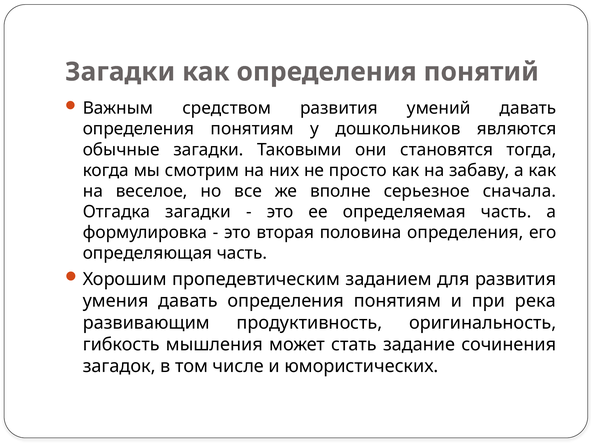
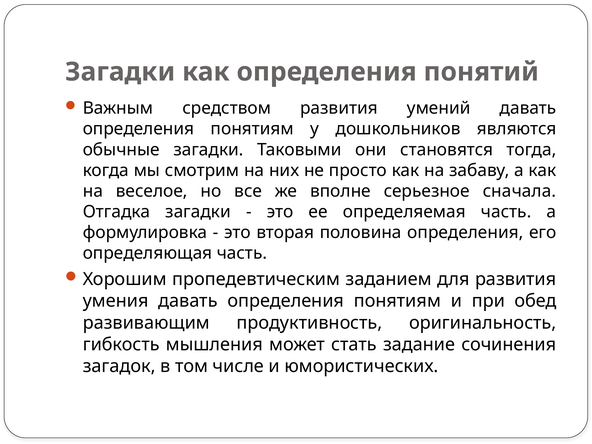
река: река -> обед
